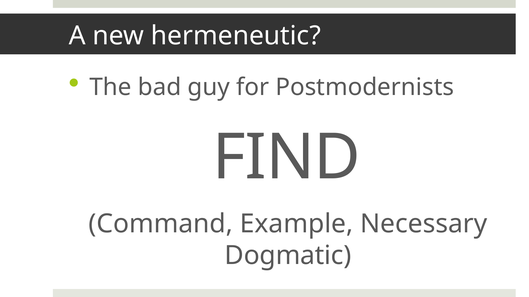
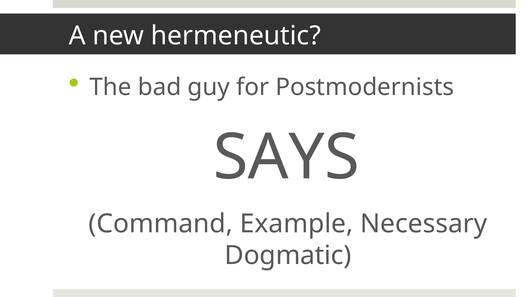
FIND: FIND -> SAYS
